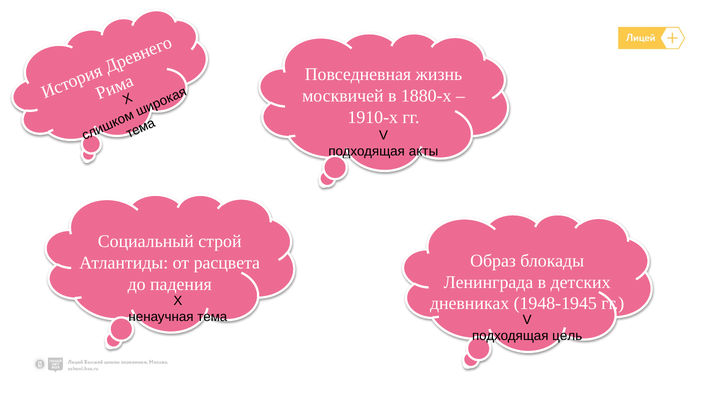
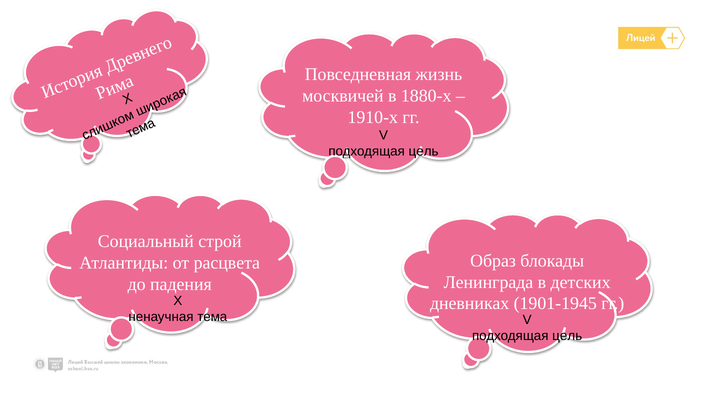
акты at (424, 151): акты -> цель
1948-1945: 1948-1945 -> 1901-1945
